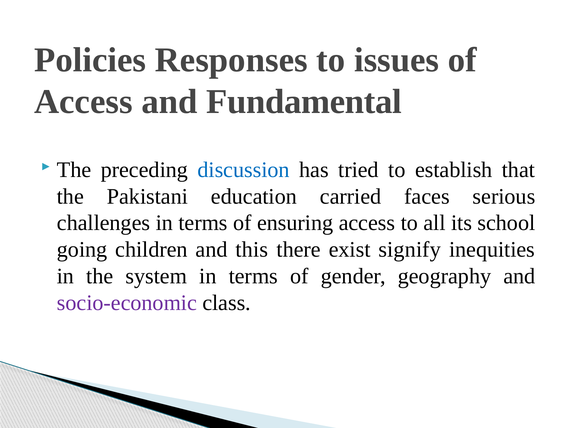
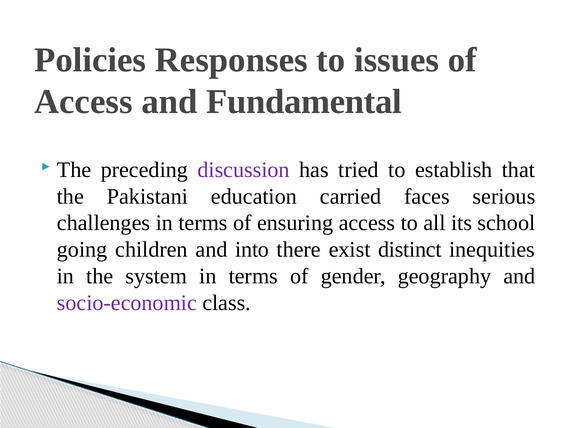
discussion colour: blue -> purple
this: this -> into
signify: signify -> distinct
